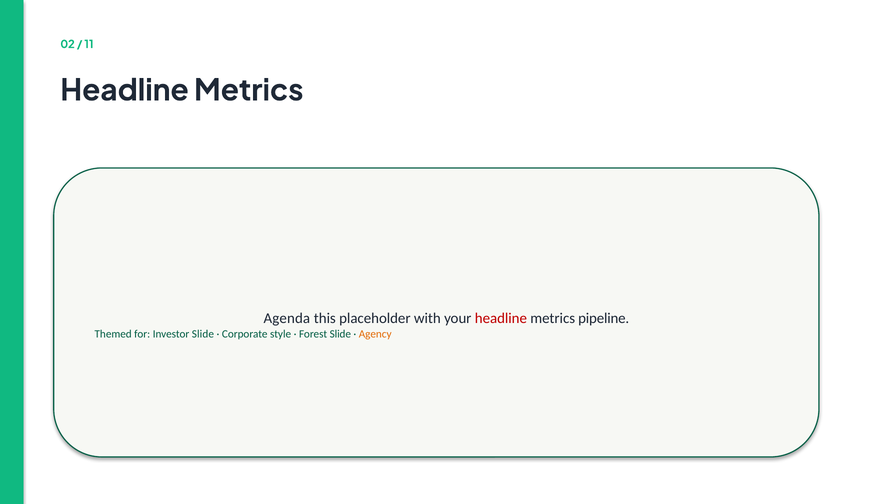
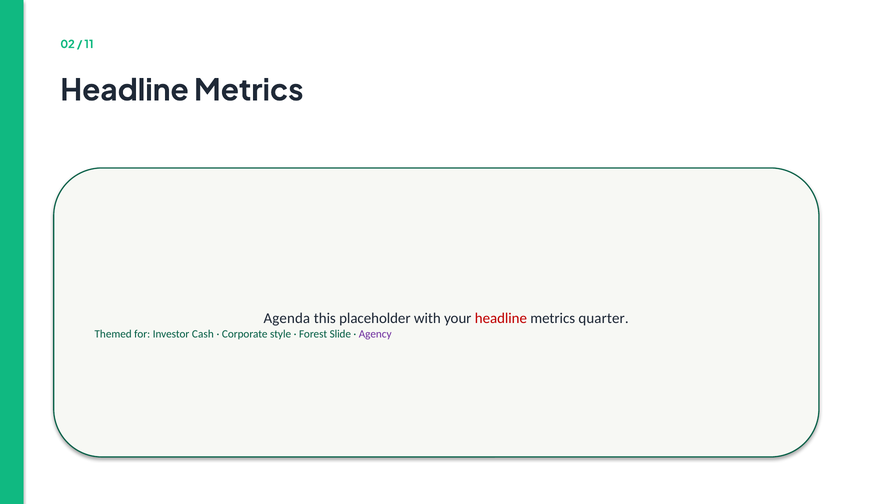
pipeline: pipeline -> quarter
Investor Slide: Slide -> Cash
Agency colour: orange -> purple
